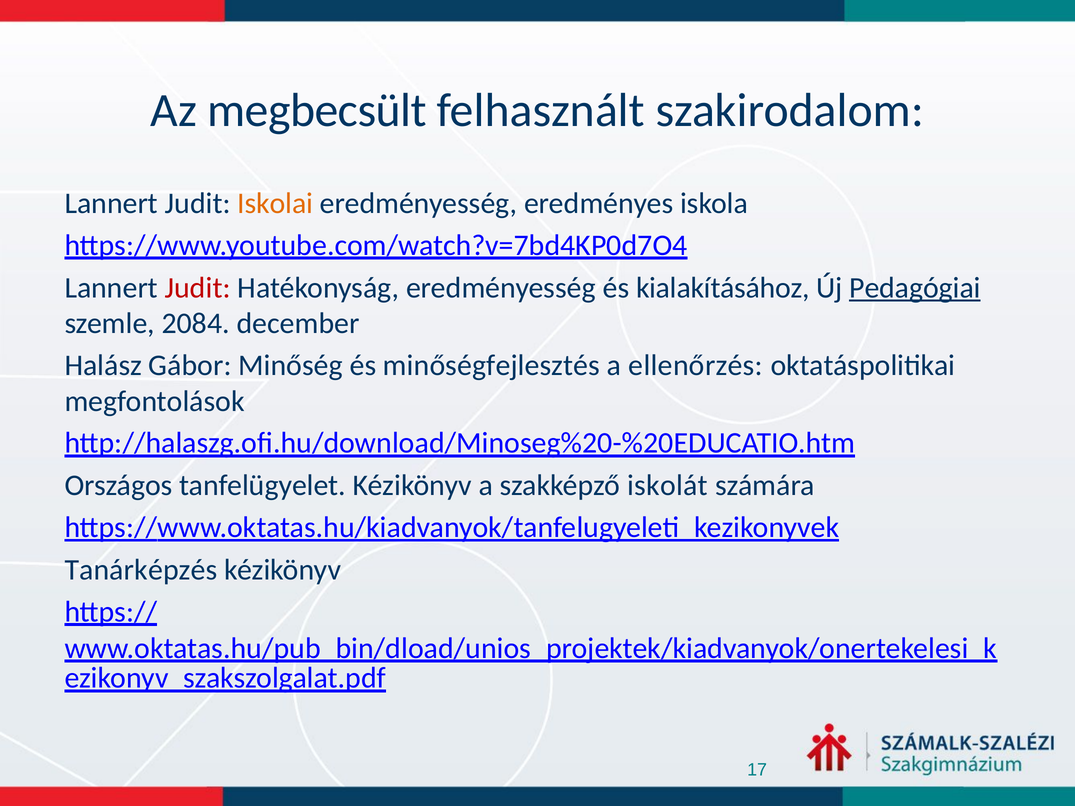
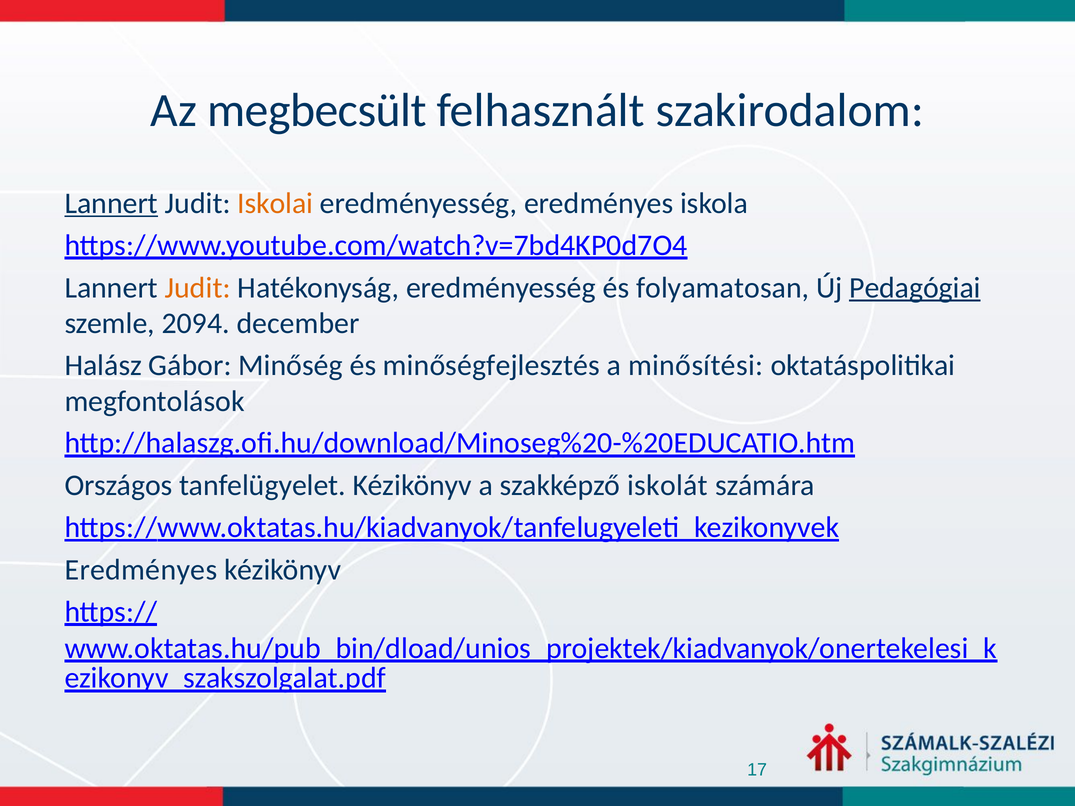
Lannert at (111, 203) underline: none -> present
Judit at (198, 288) colour: red -> orange
kialakításához: kialakításához -> folyamatosan
2084: 2084 -> 2094
ellenőrzés: ellenőrzés -> minősítési
Tanárképzés at (141, 570): Tanárképzés -> Eredményes
